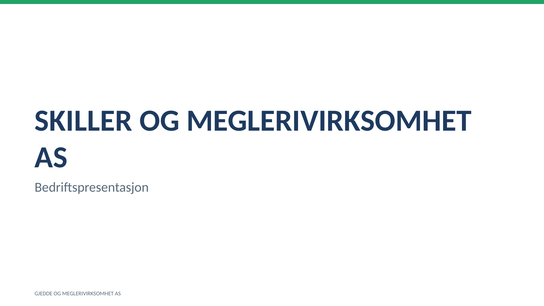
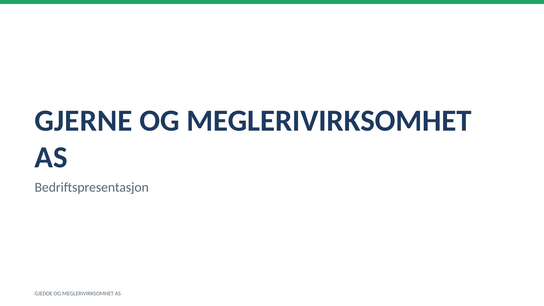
SKILLER: SKILLER -> GJERNE
